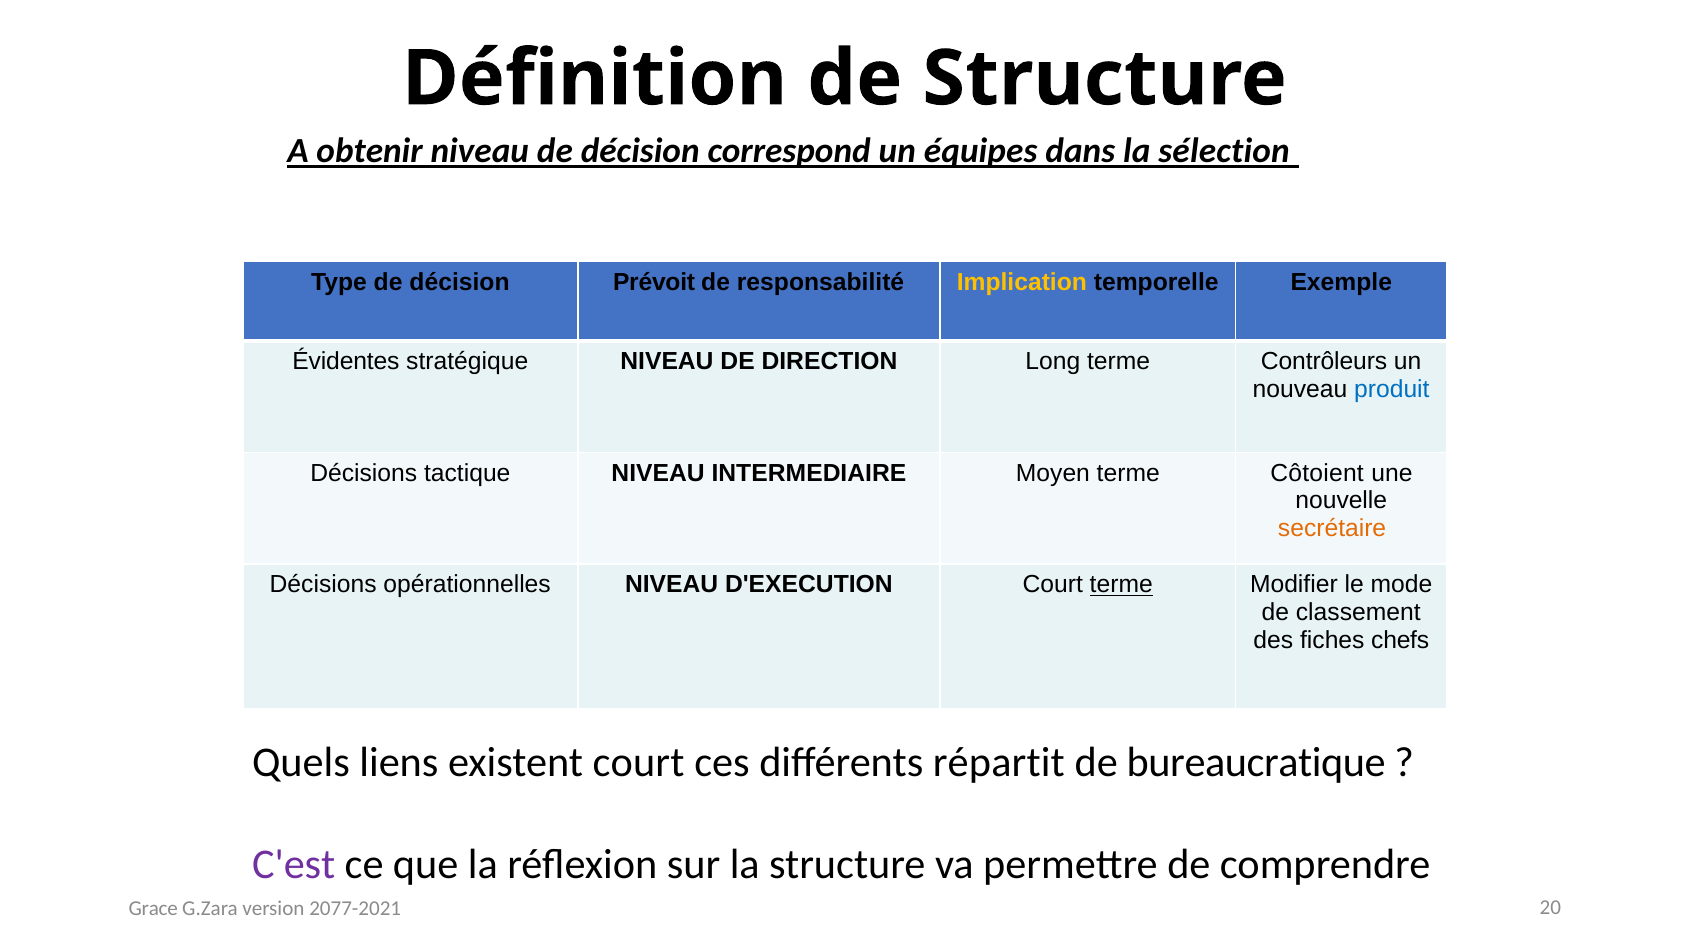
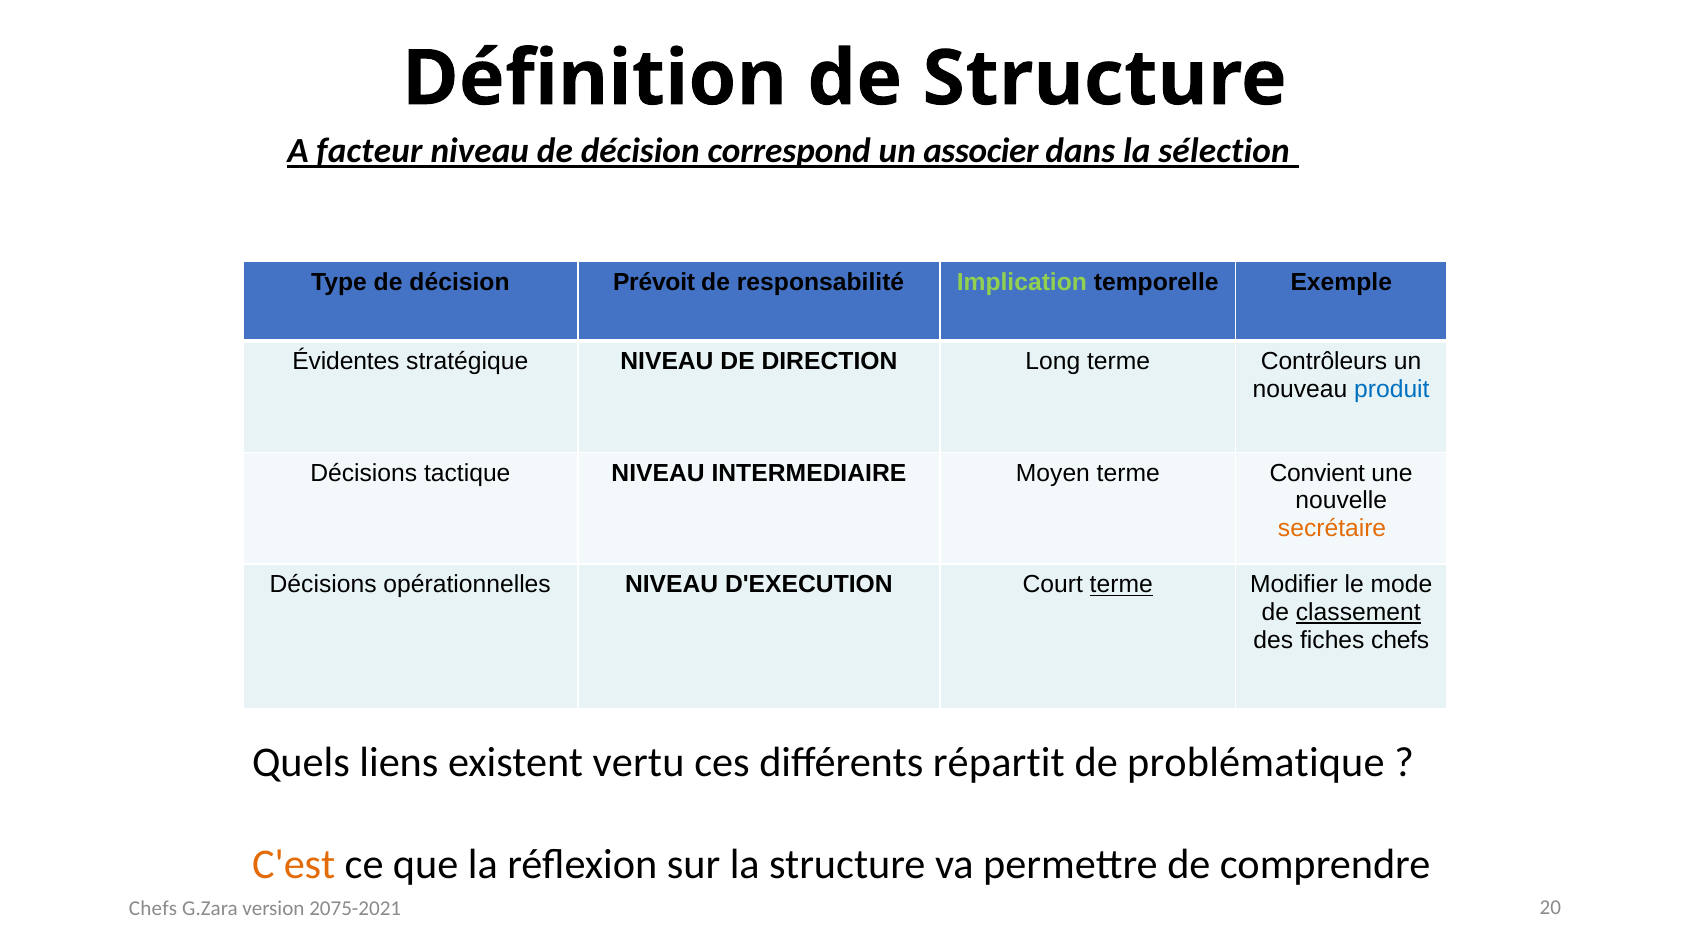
obtenir: obtenir -> facteur
équipes: équipes -> associer
Implication colour: yellow -> light green
Côtoient: Côtoient -> Convient
classement underline: none -> present
existent court: court -> vertu
bureaucratique: bureaucratique -> problématique
C'est colour: purple -> orange
Grace at (153, 908): Grace -> Chefs
2077-2021: 2077-2021 -> 2075-2021
